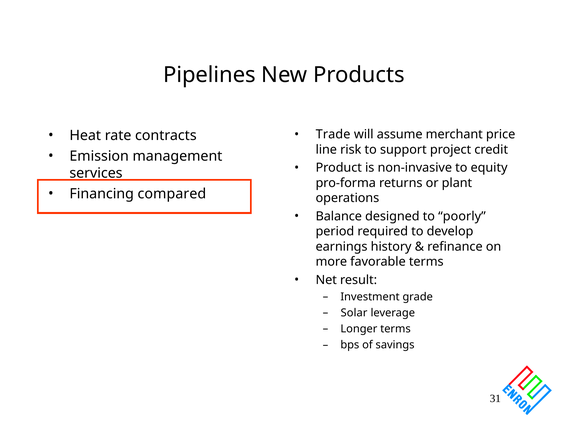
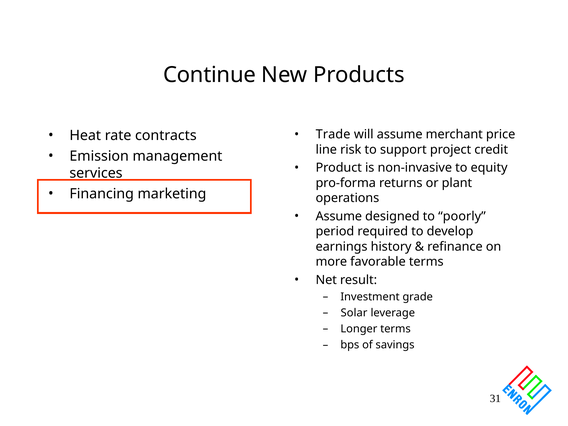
Pipelines: Pipelines -> Continue
compared: compared -> marketing
Balance at (339, 216): Balance -> Assume
